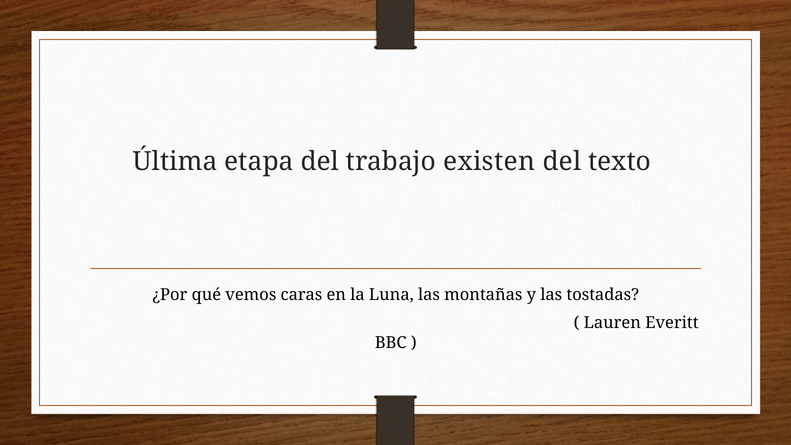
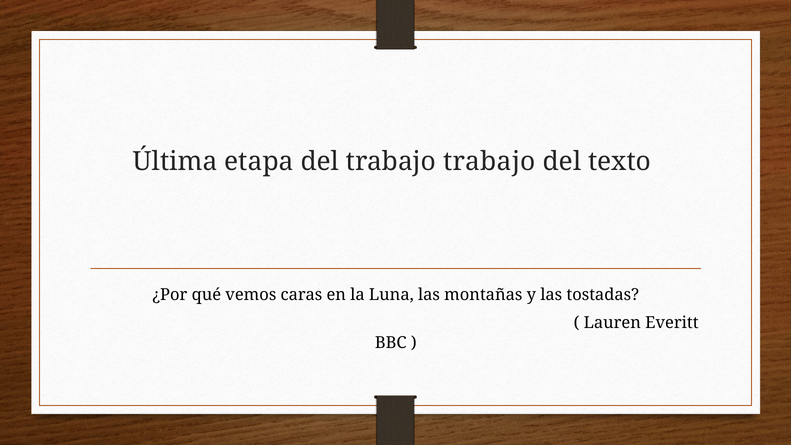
trabajo existen: existen -> trabajo
